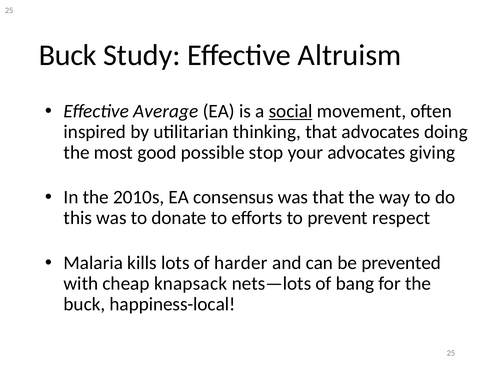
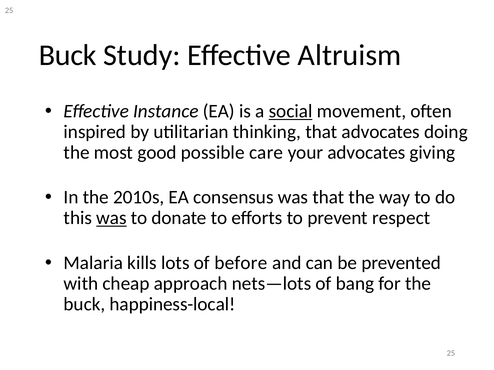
Average: Average -> Instance
stop: stop -> care
was at (111, 218) underline: none -> present
harder: harder -> before
knapsack: knapsack -> approach
